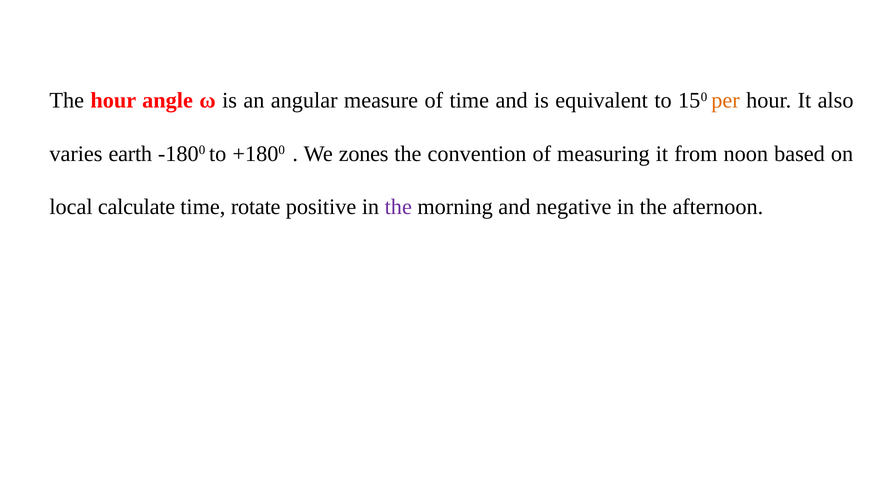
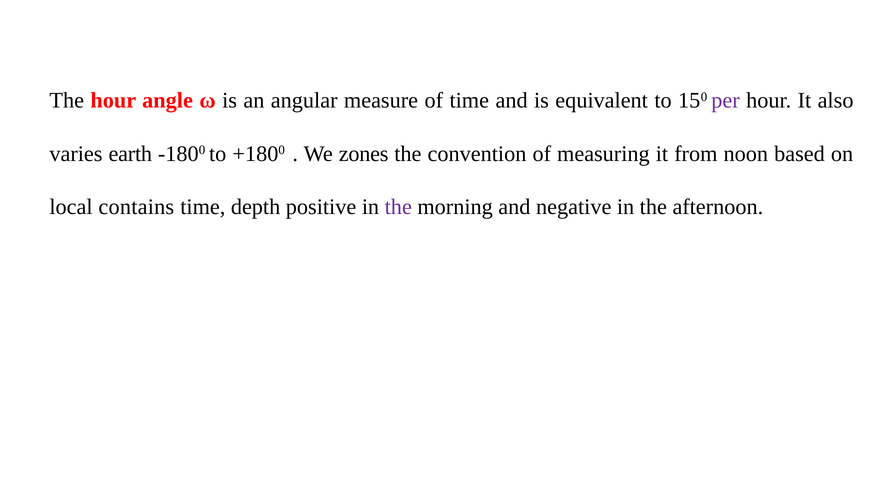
per colour: orange -> purple
calculate: calculate -> contains
rotate: rotate -> depth
